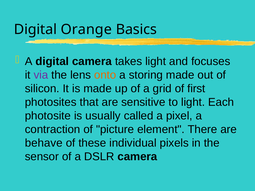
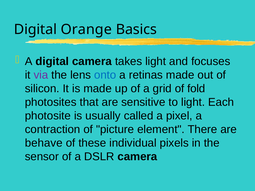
onto colour: orange -> blue
storing: storing -> retinas
first: first -> fold
